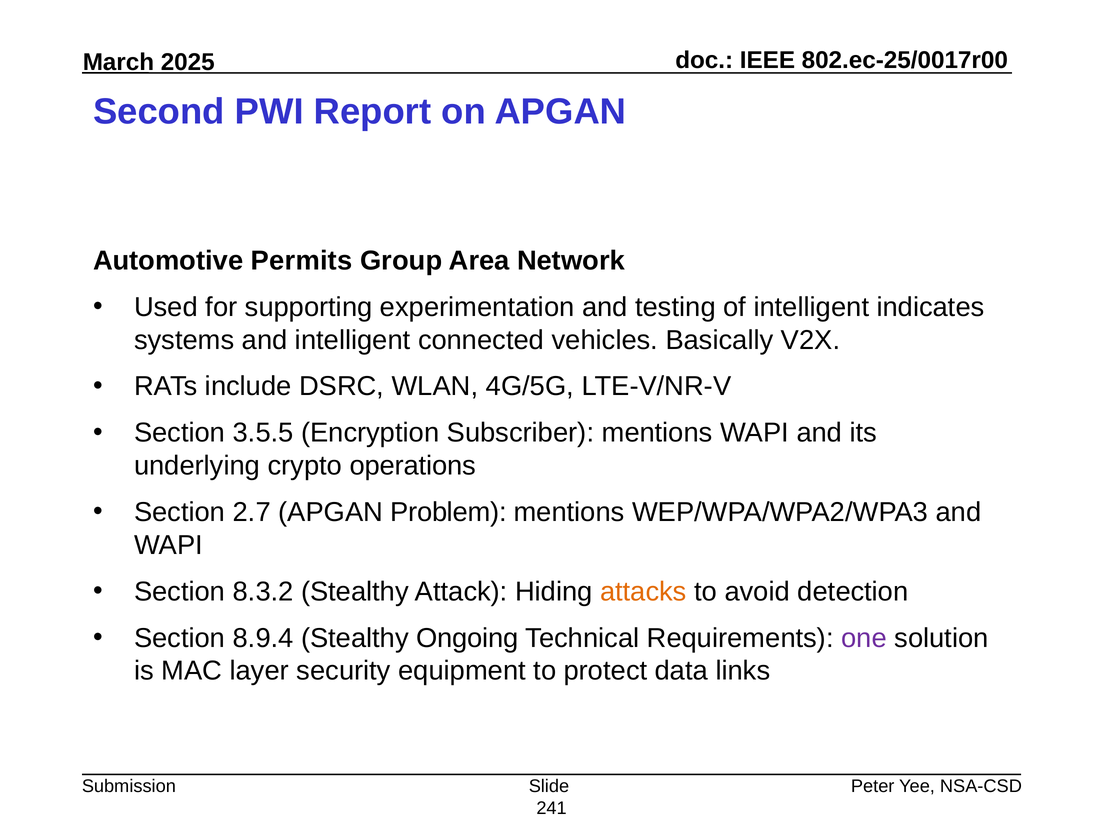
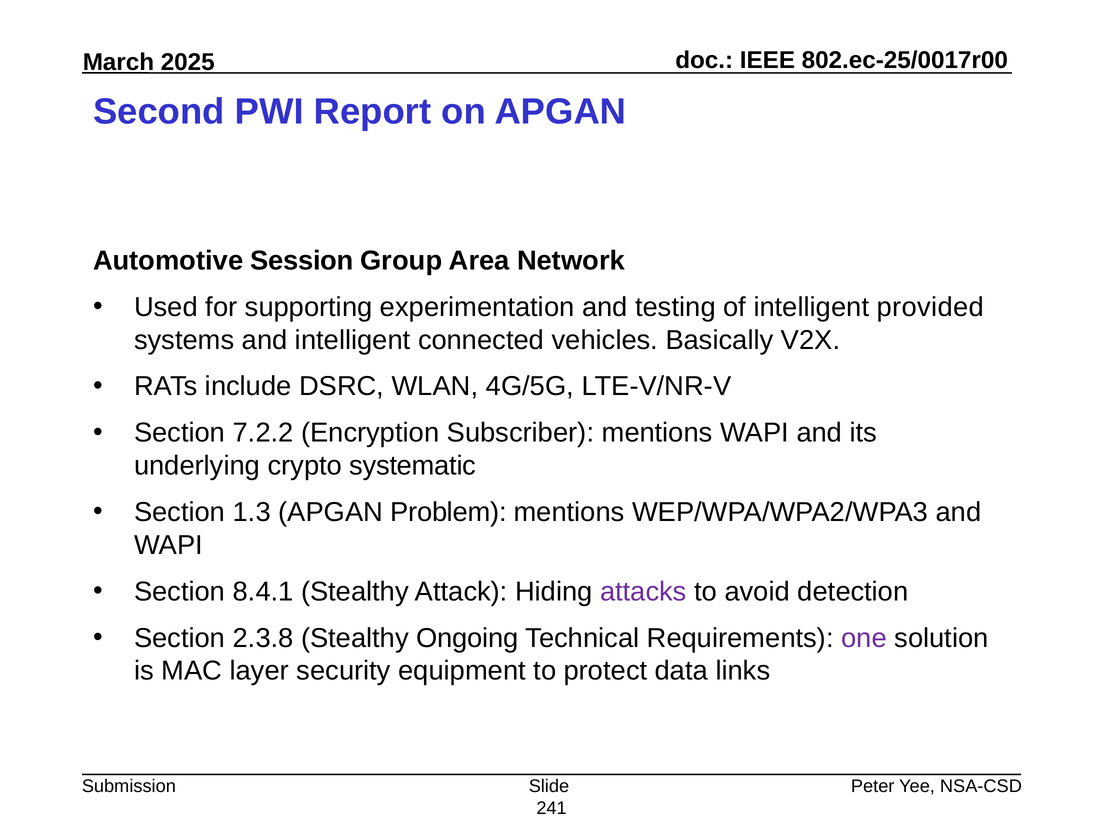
Permits: Permits -> Session
indicates: indicates -> provided
3.5.5: 3.5.5 -> 7.2.2
operations: operations -> systematic
2.7: 2.7 -> 1.3
8.3.2: 8.3.2 -> 8.4.1
attacks colour: orange -> purple
8.9.4: 8.9.4 -> 2.3.8
